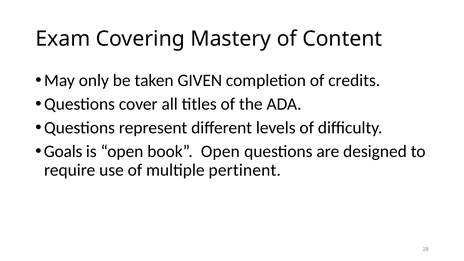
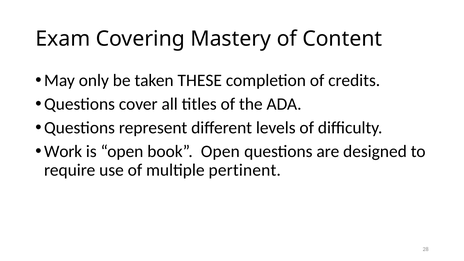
GIVEN: GIVEN -> THESE
Goals: Goals -> Work
